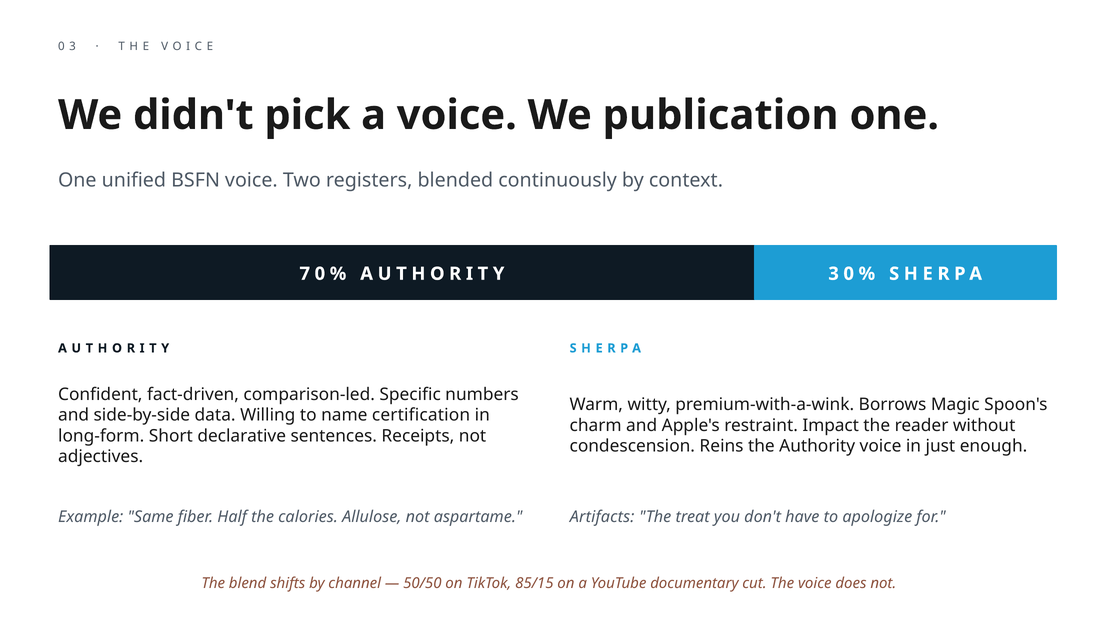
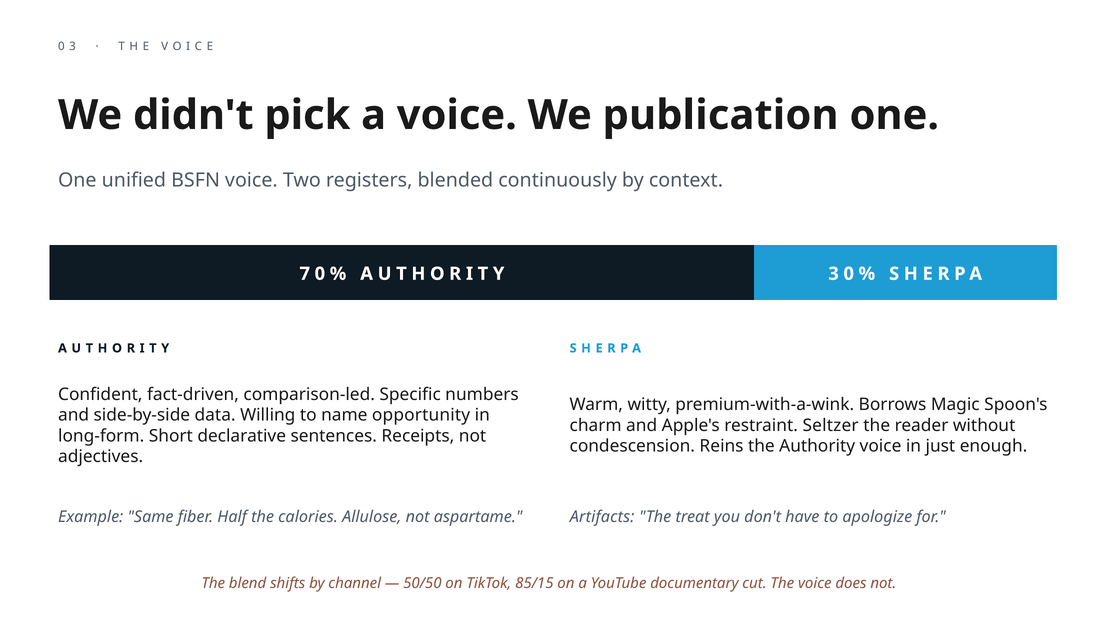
certification: certification -> opportunity
Impact: Impact -> Seltzer
